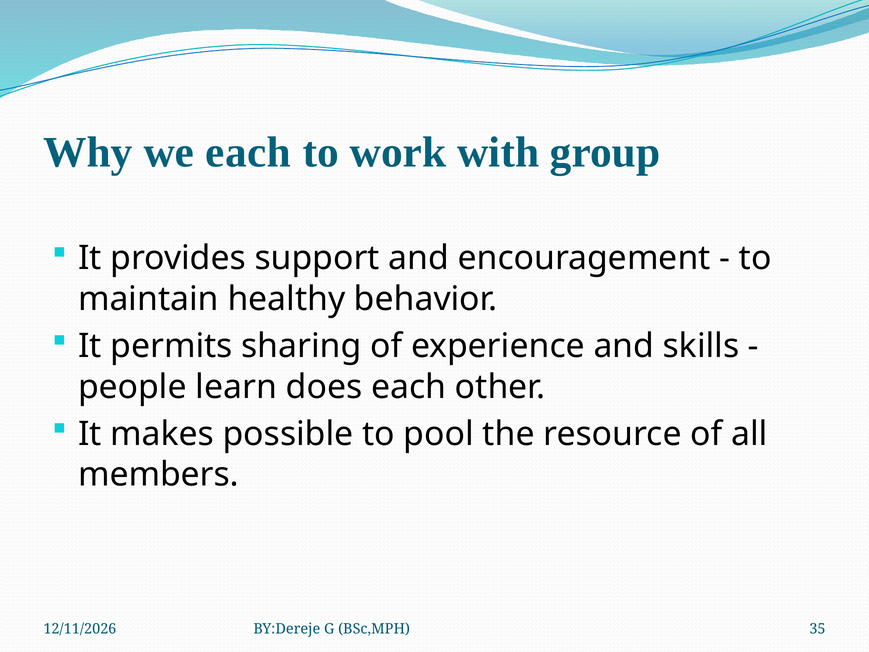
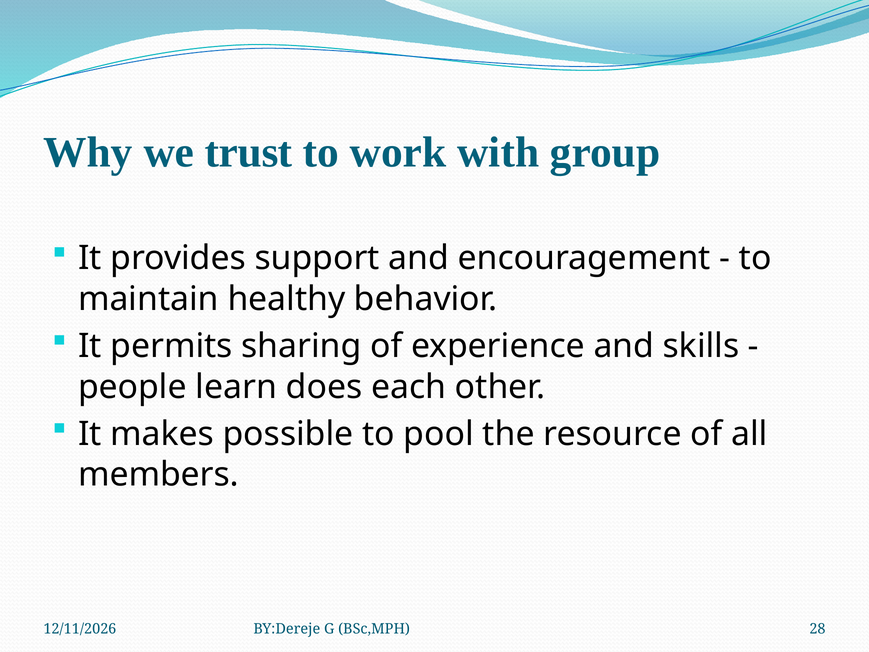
we each: each -> trust
35: 35 -> 28
